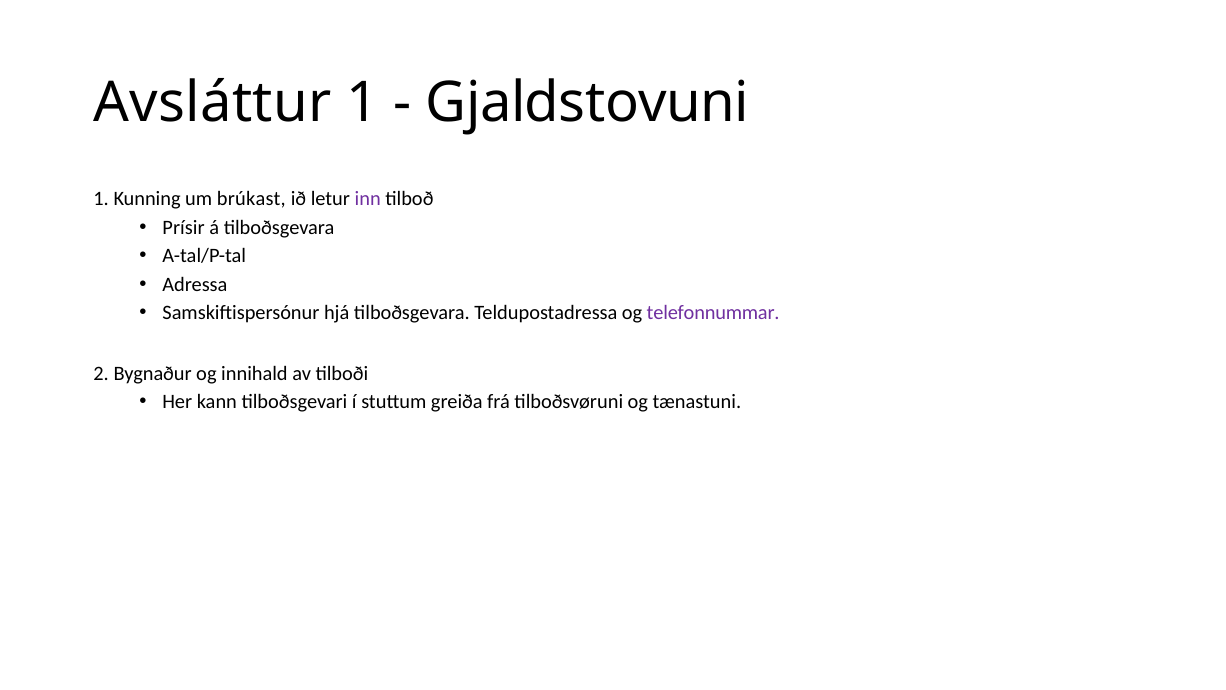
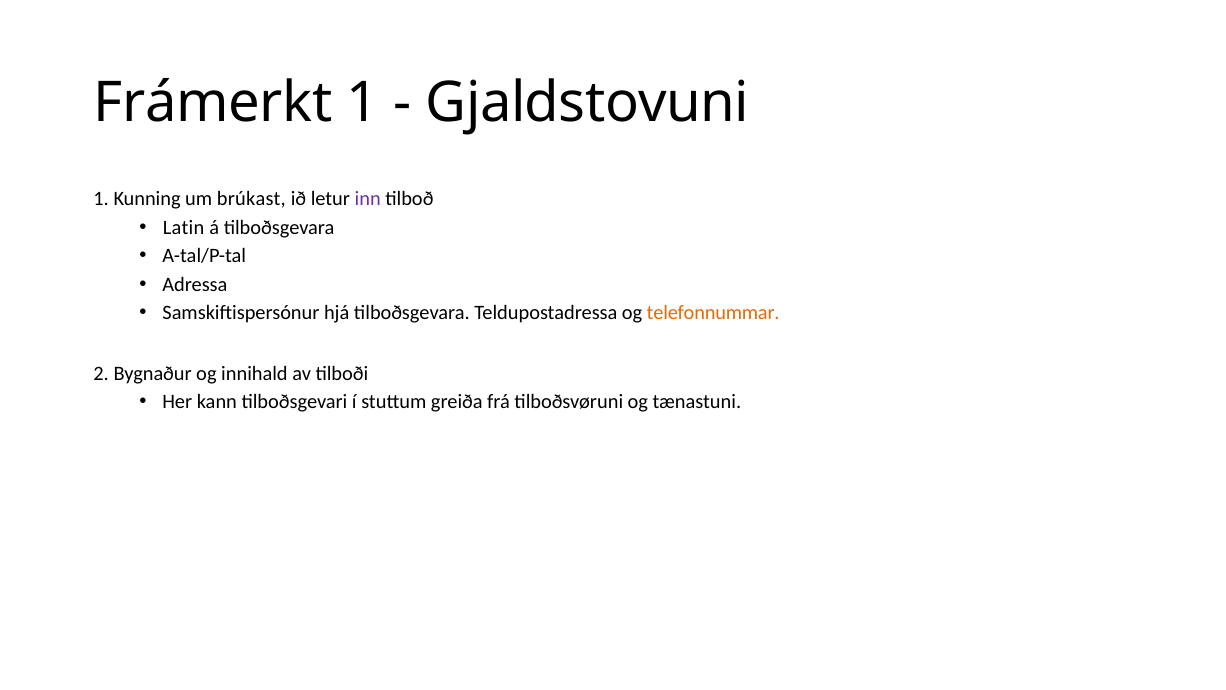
Avsláttur: Avsláttur -> Frámerkt
Prísir: Prísir -> Latin
telefonnummar colour: purple -> orange
